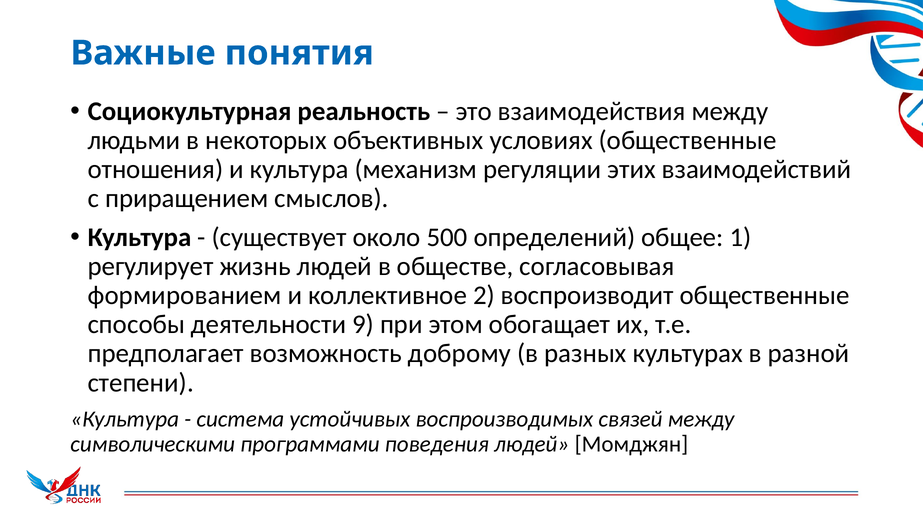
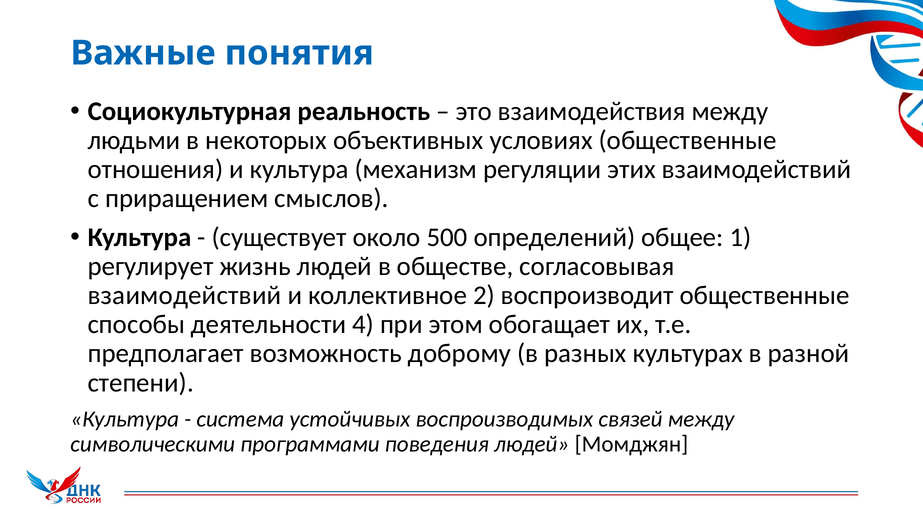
формированием at (185, 296): формированием -> взаимодействий
9: 9 -> 4
